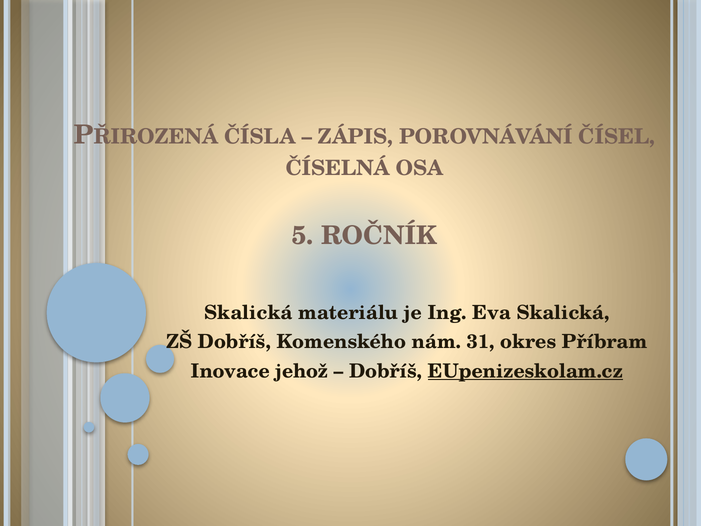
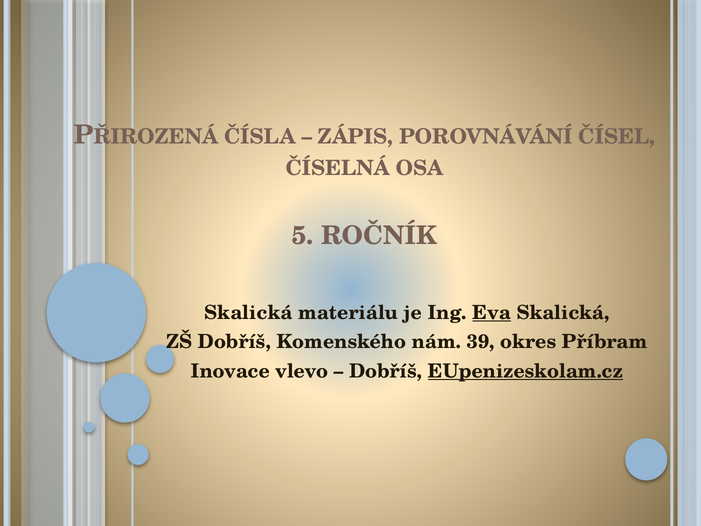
Eva underline: none -> present
31: 31 -> 39
jehož: jehož -> vlevo
